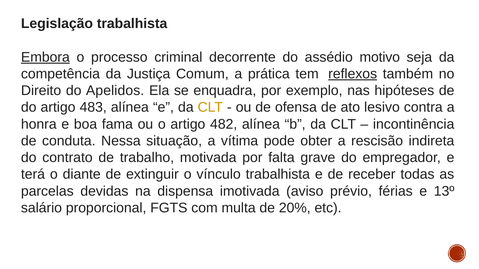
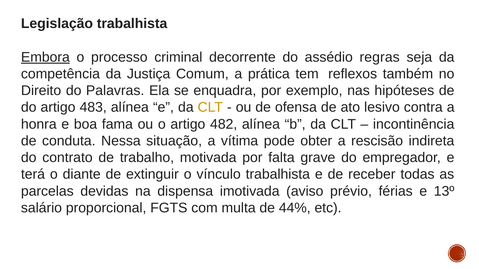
motivo: motivo -> regras
reflexos underline: present -> none
Apelidos: Apelidos -> Palavras
20%: 20% -> 44%
